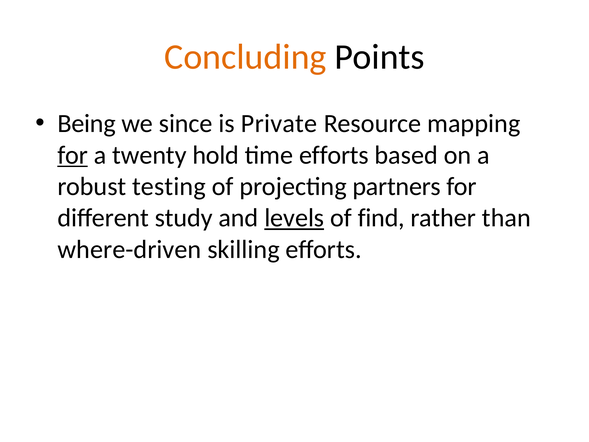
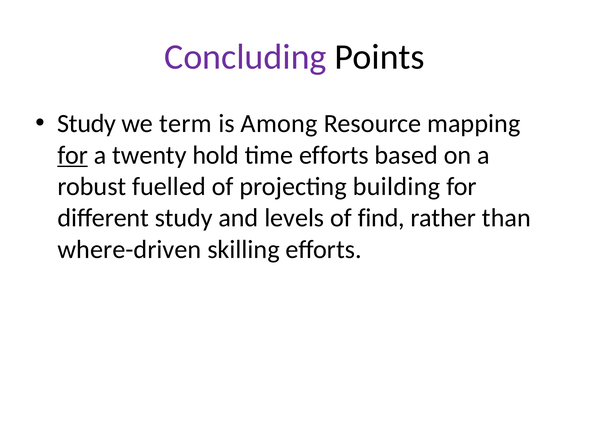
Concluding colour: orange -> purple
Being at (87, 124): Being -> Study
since: since -> term
Private: Private -> Among
testing: testing -> fuelled
partners: partners -> building
levels underline: present -> none
